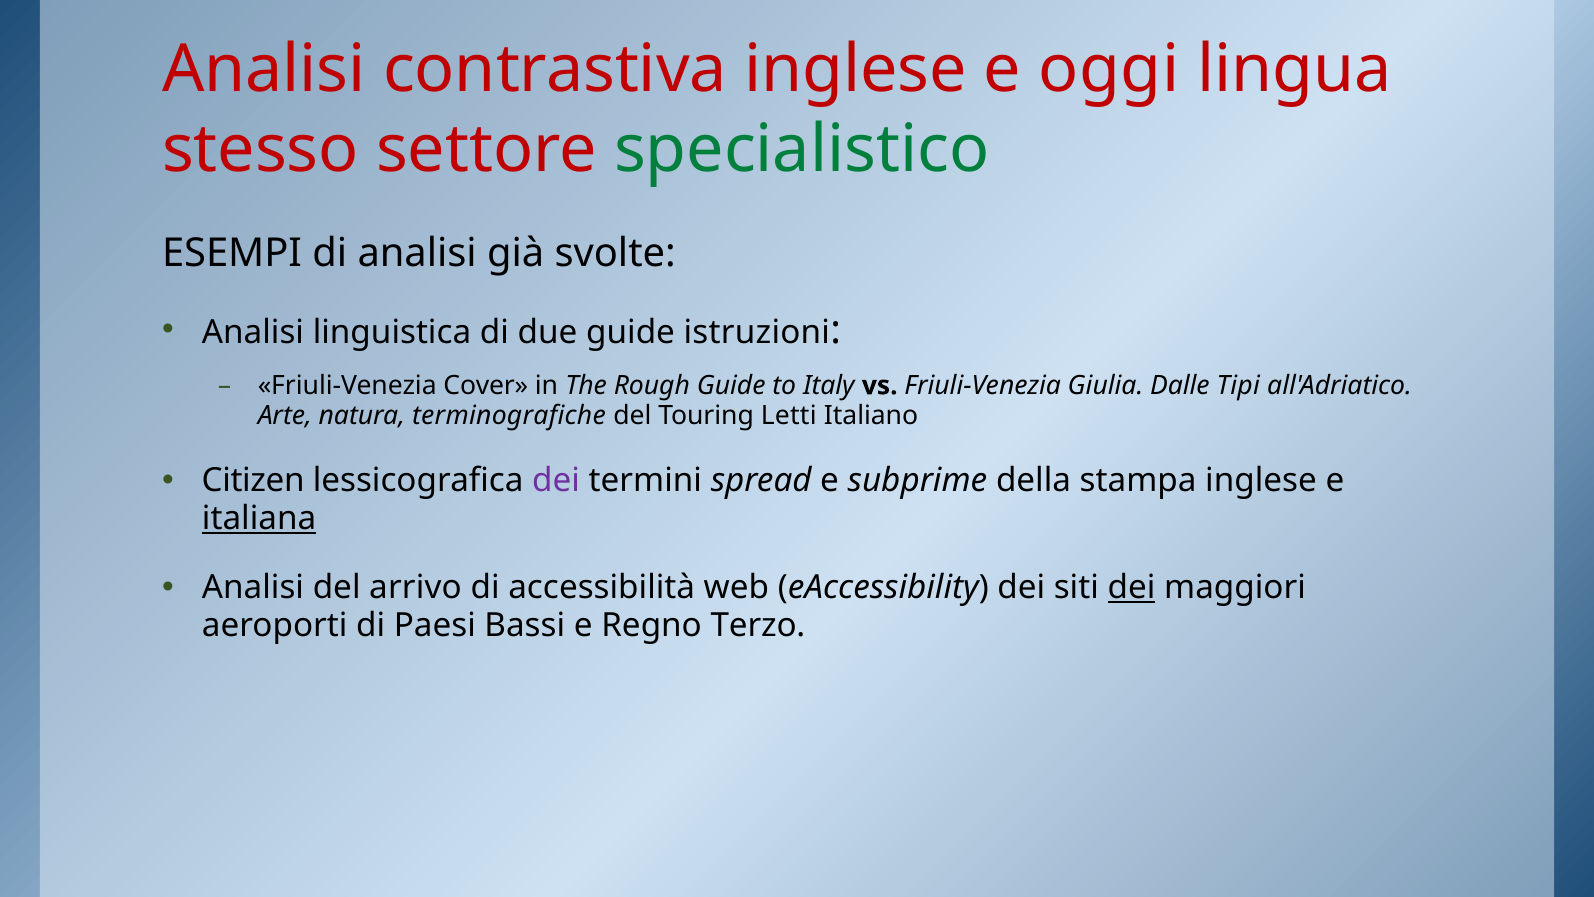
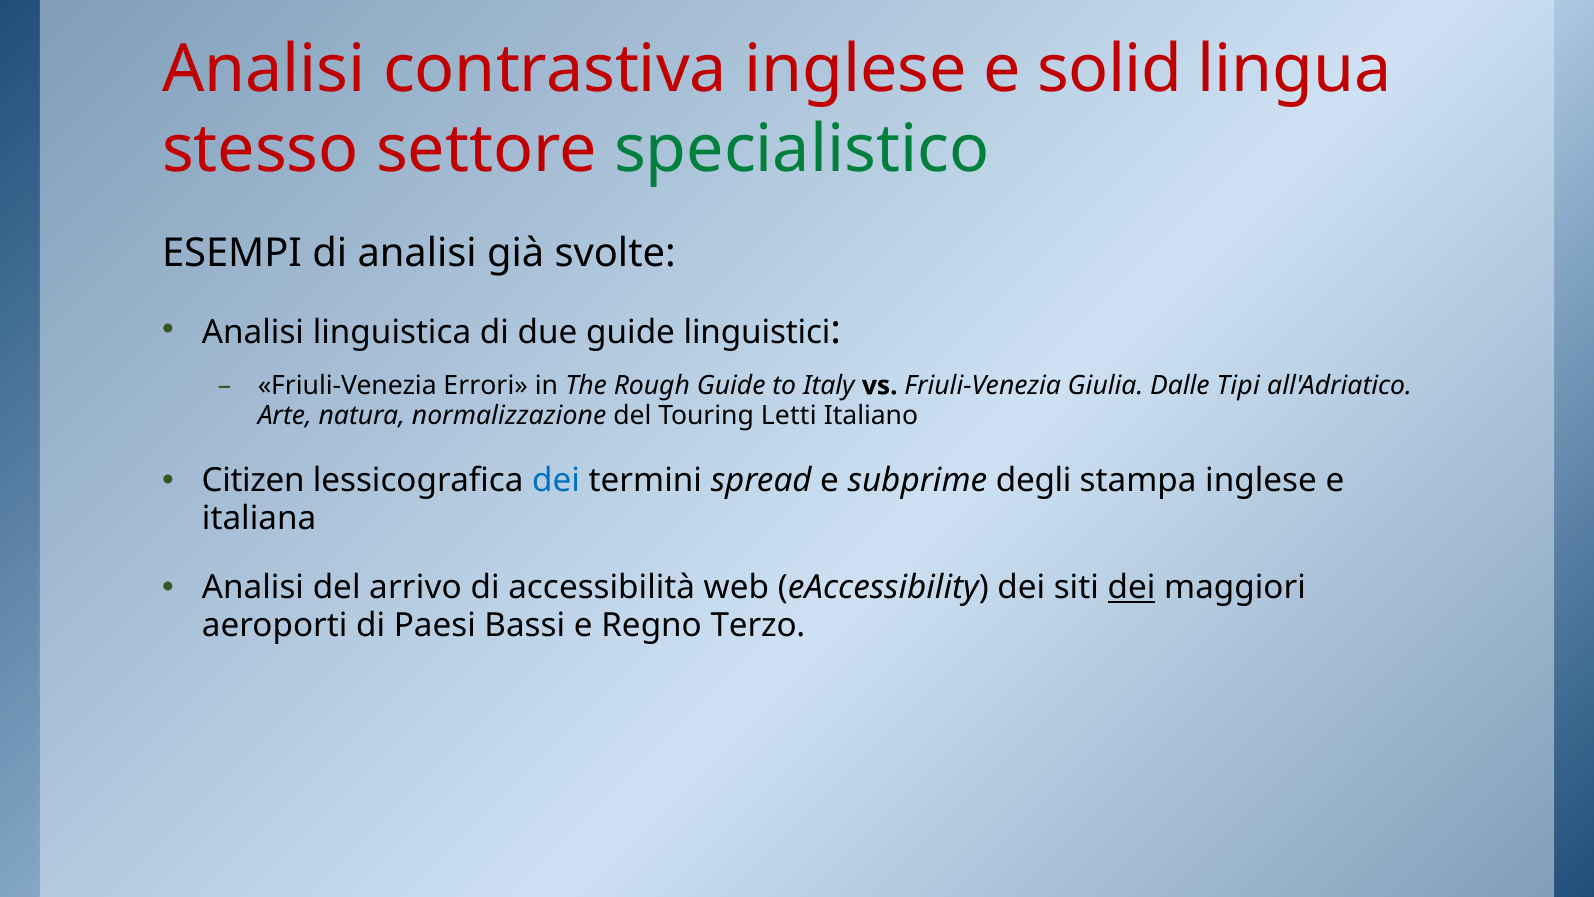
oggi: oggi -> solid
istruzioni: istruzioni -> linguistici
Cover: Cover -> Errori
terminografiche: terminografiche -> normalizzazione
dei at (556, 481) colour: purple -> blue
della: della -> degli
italiana underline: present -> none
